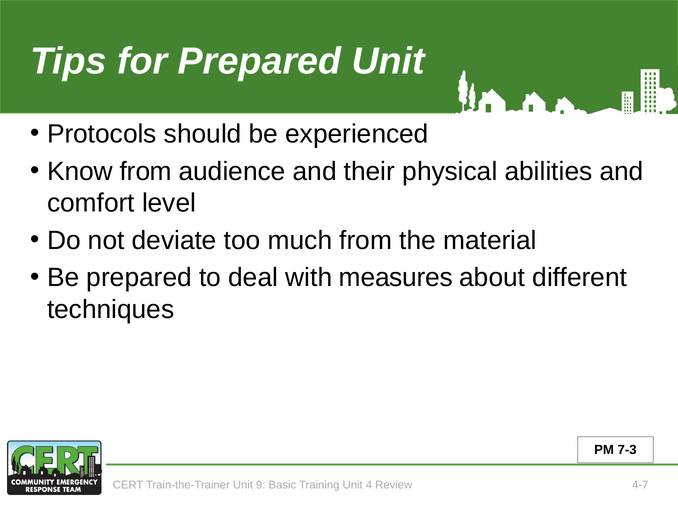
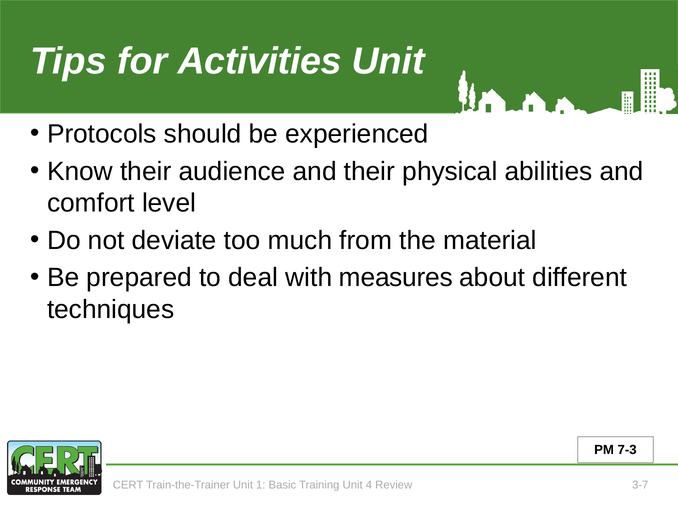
for Prepared: Prepared -> Activities
Know from: from -> their
9: 9 -> 1
4-7: 4-7 -> 3-7
